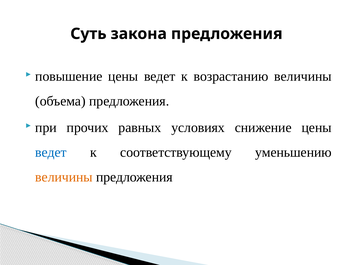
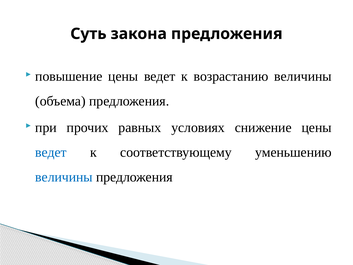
величины at (64, 177) colour: orange -> blue
